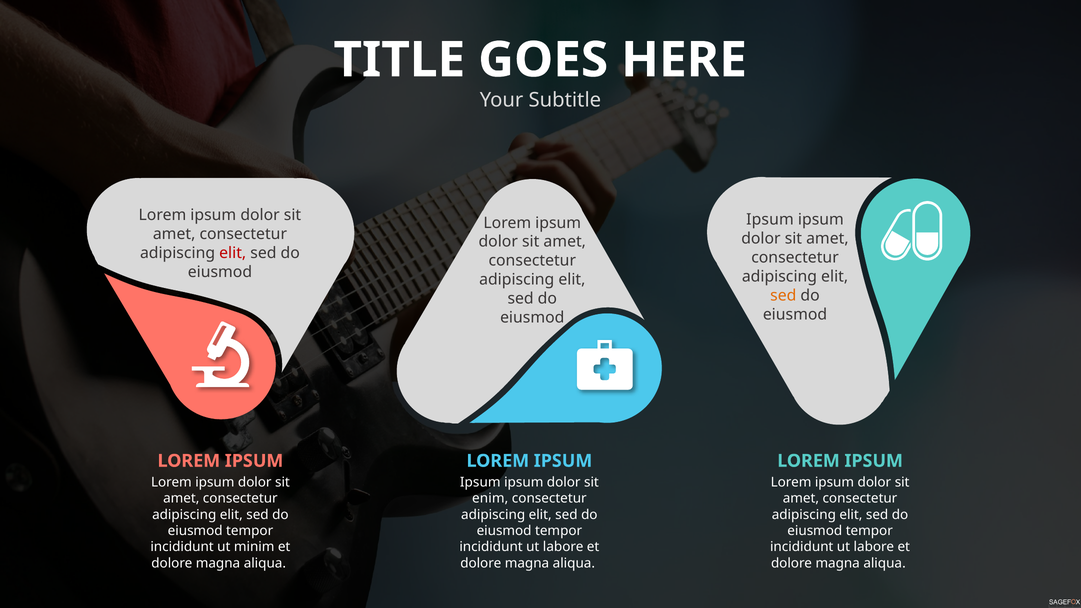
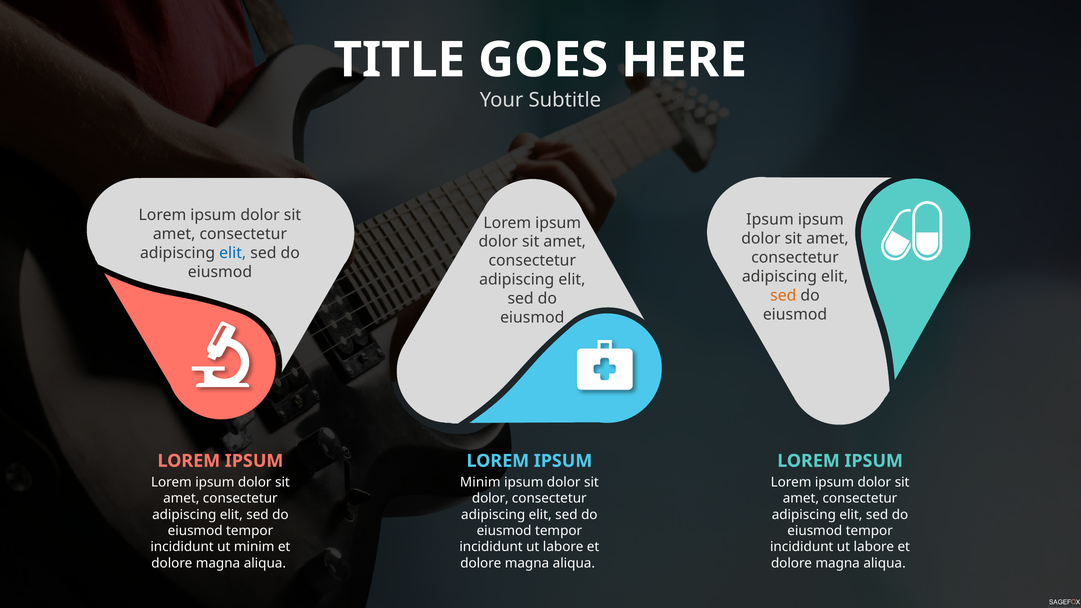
elit at (233, 253) colour: red -> blue
Ipsum at (480, 482): Ipsum -> Minim
enim at (490, 498): enim -> dolor
